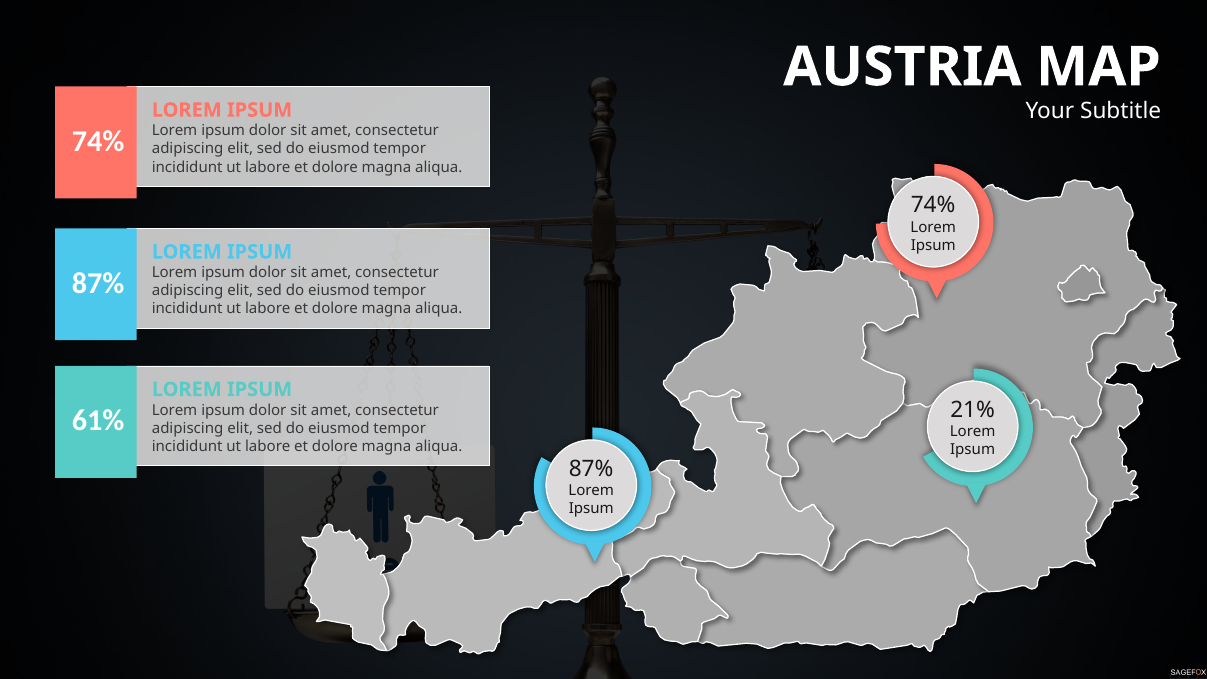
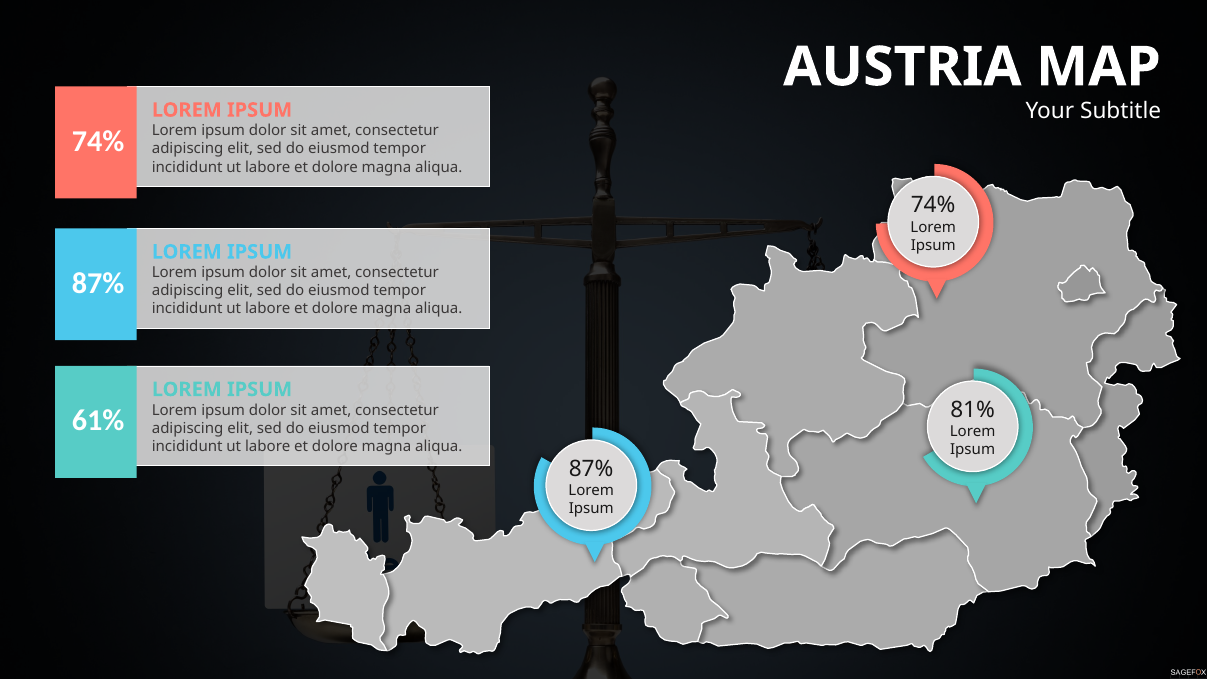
21%: 21% -> 81%
